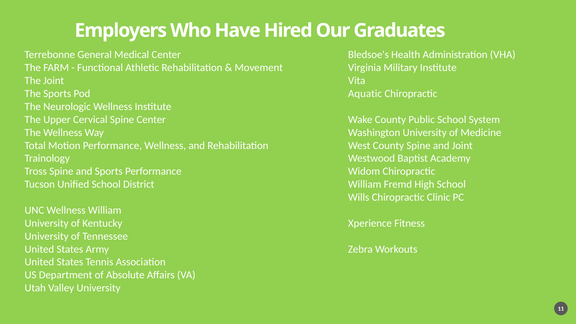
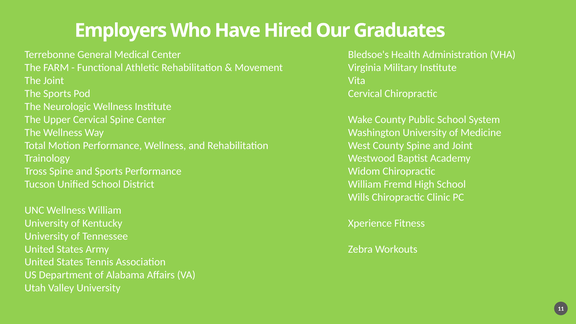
Aquatic at (365, 94): Aquatic -> Cervical
Absolute: Absolute -> Alabama
